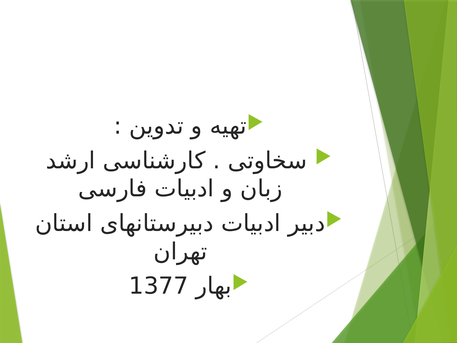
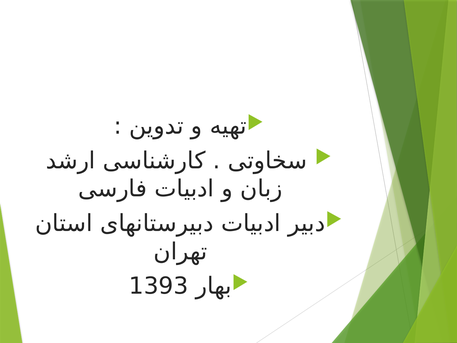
1377: 1377 -> 1393
